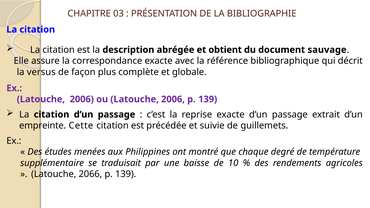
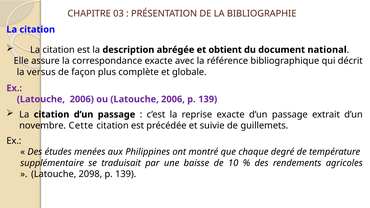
sauvage: sauvage -> national
empreinte: empreinte -> novembre
2066: 2066 -> 2098
